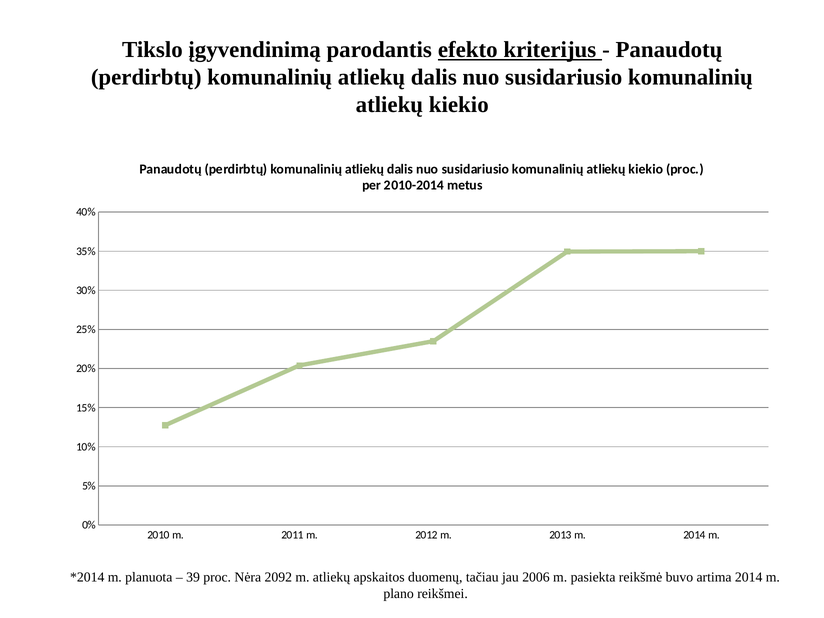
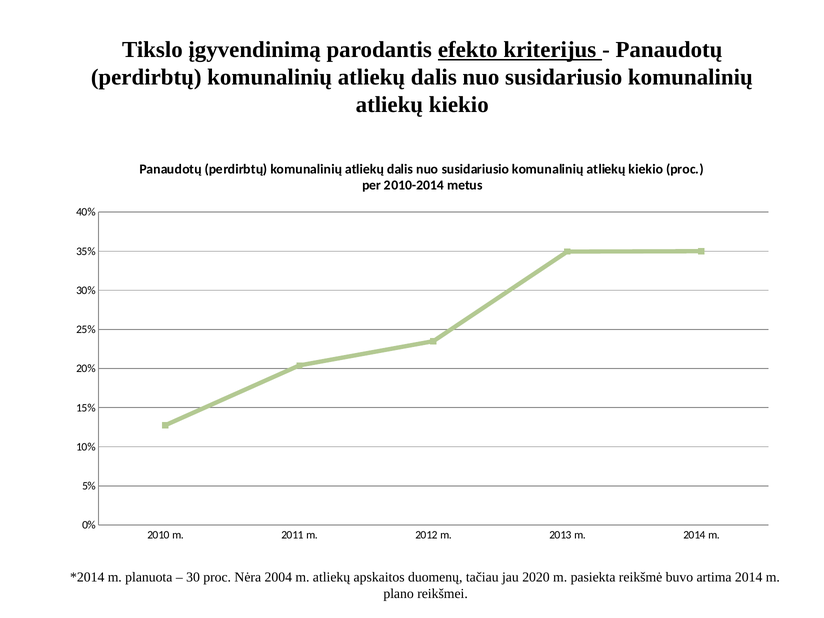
39: 39 -> 30
2092: 2092 -> 2004
2006: 2006 -> 2020
